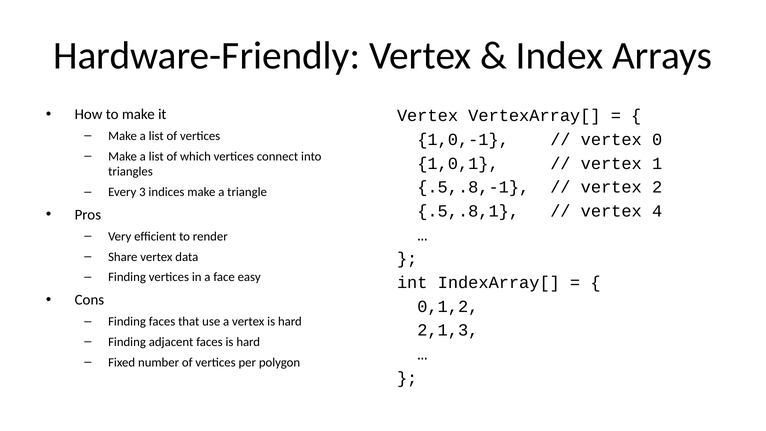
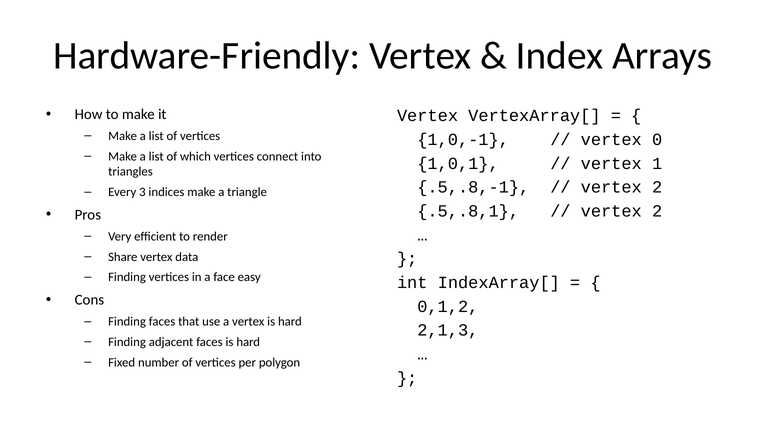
4 at (657, 211): 4 -> 2
